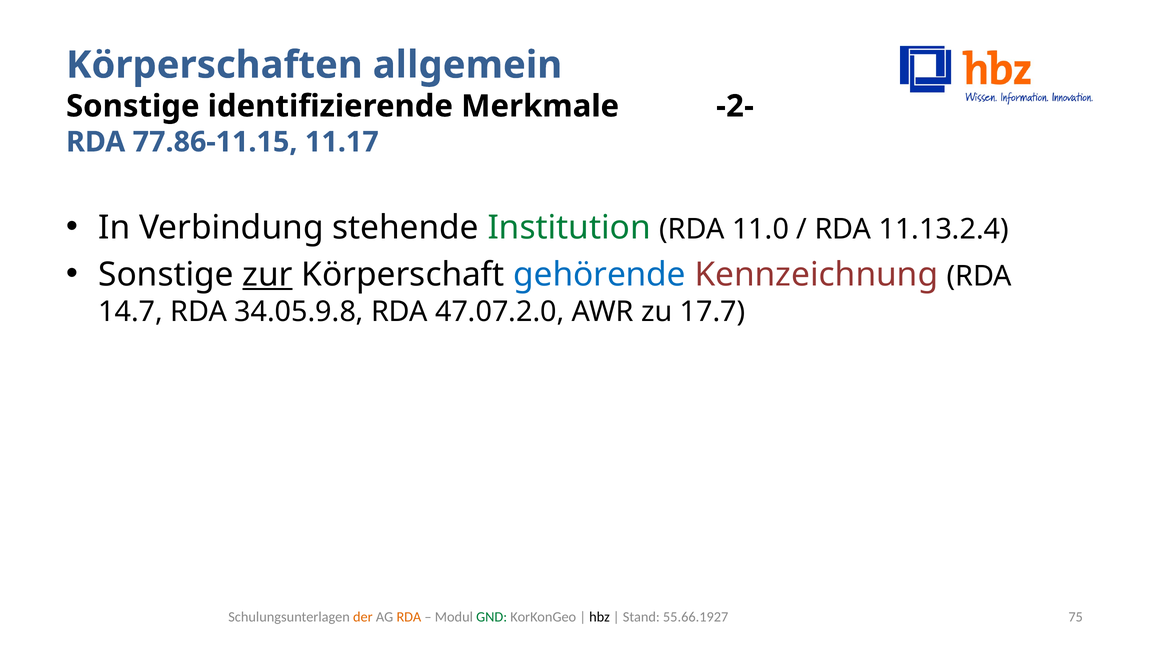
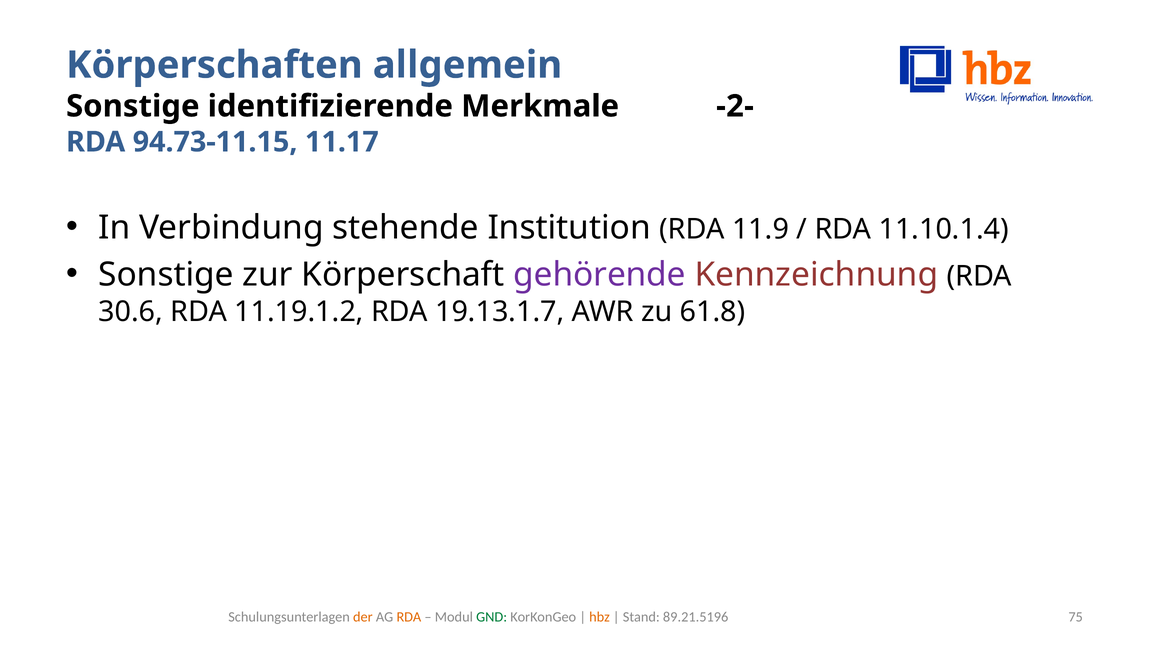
77.86-11.15: 77.86-11.15 -> 94.73-11.15
Institution colour: green -> black
11.0: 11.0 -> 11.9
11.13.2.4: 11.13.2.4 -> 11.10.1.4
zur underline: present -> none
gehörende colour: blue -> purple
14.7: 14.7 -> 30.6
34.05.9.8: 34.05.9.8 -> 11.19.1.2
47.07.2.0: 47.07.2.0 -> 19.13.1.7
17.7: 17.7 -> 61.8
hbz colour: black -> orange
55.66.1927: 55.66.1927 -> 89.21.5196
